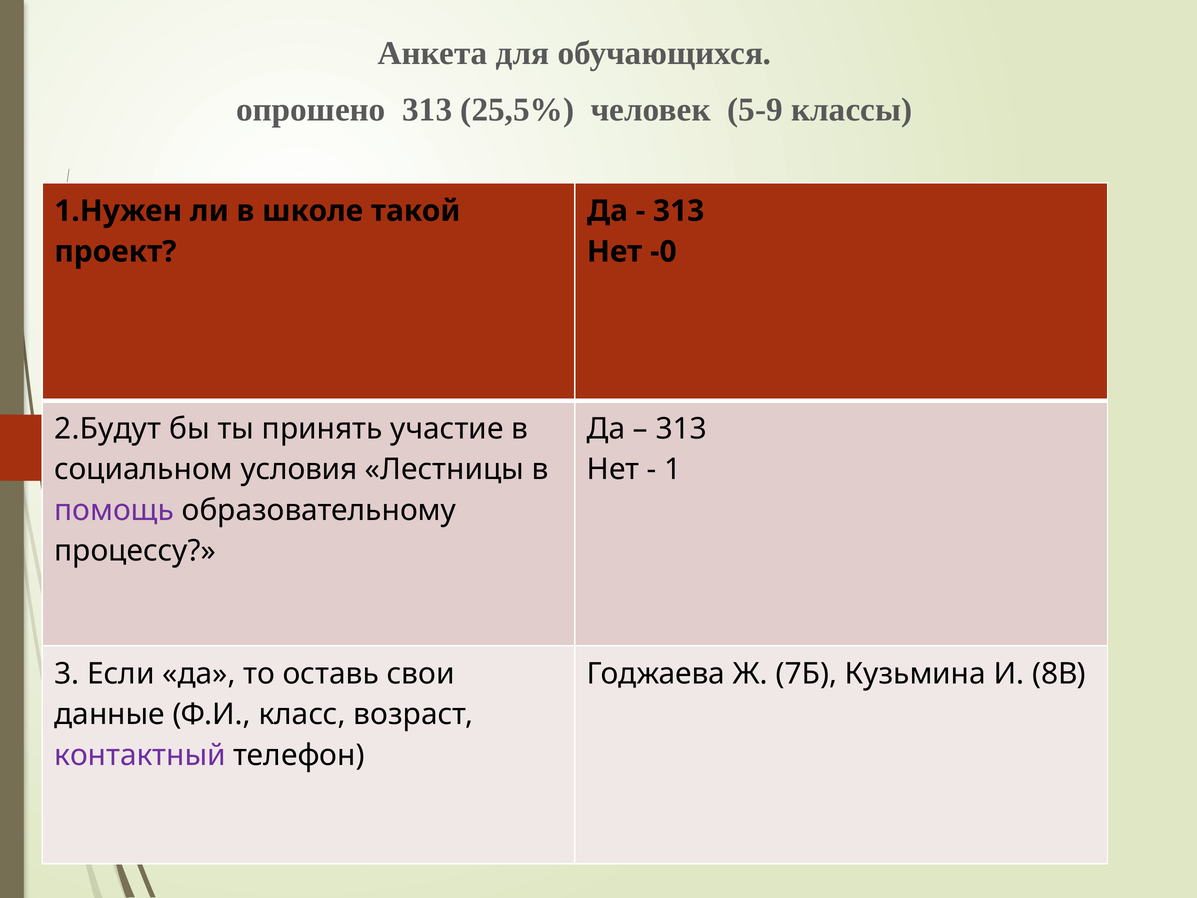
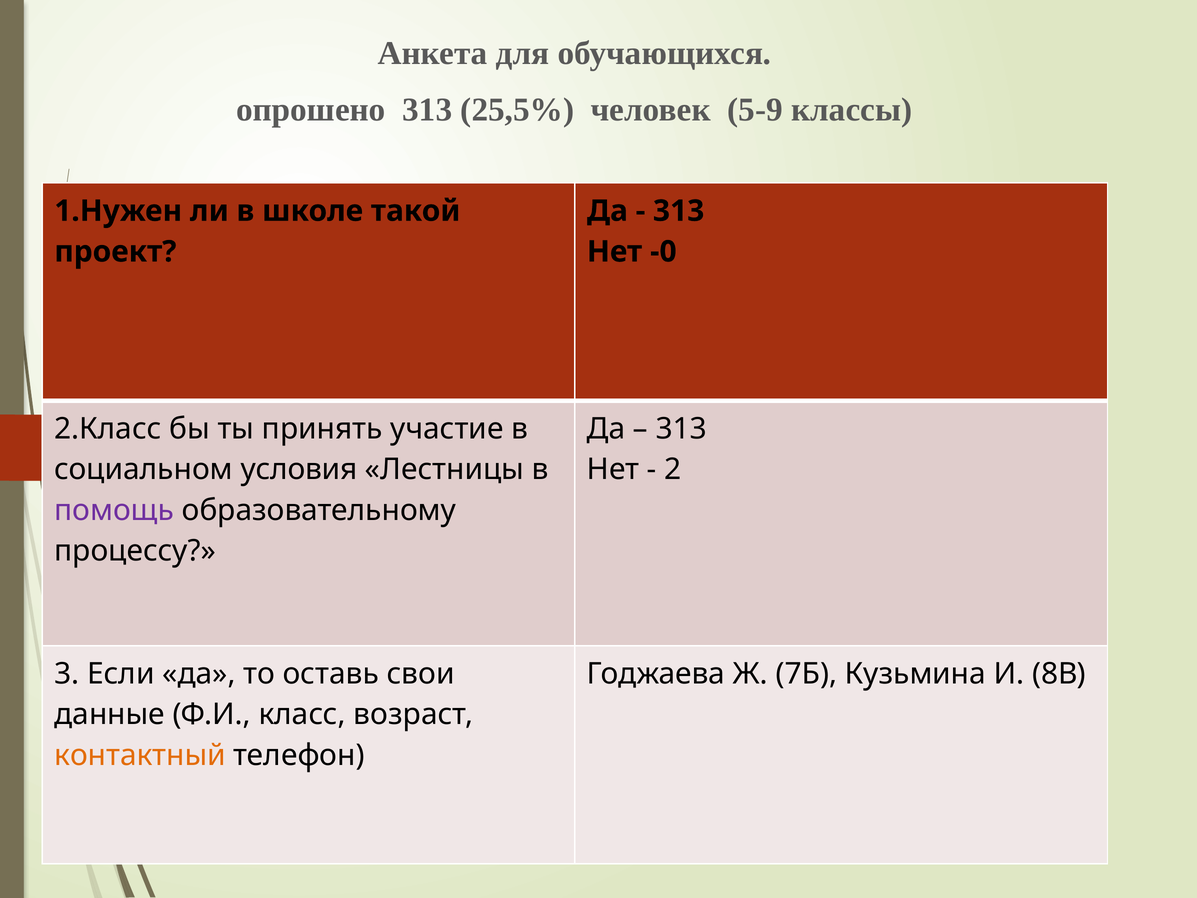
2.Будут: 2.Будут -> 2.Класс
1: 1 -> 2
контактный colour: purple -> orange
